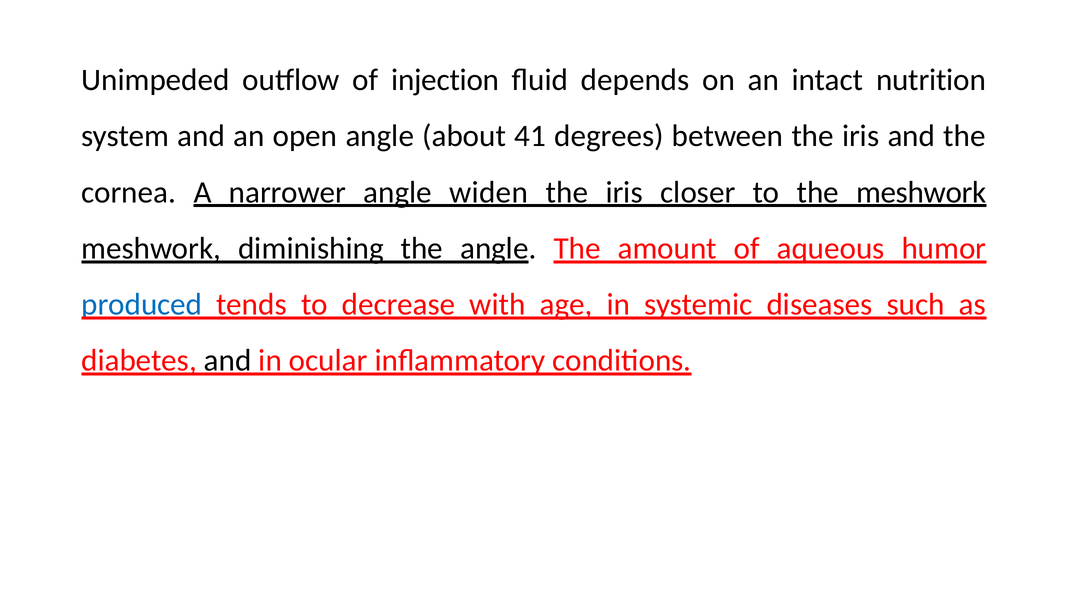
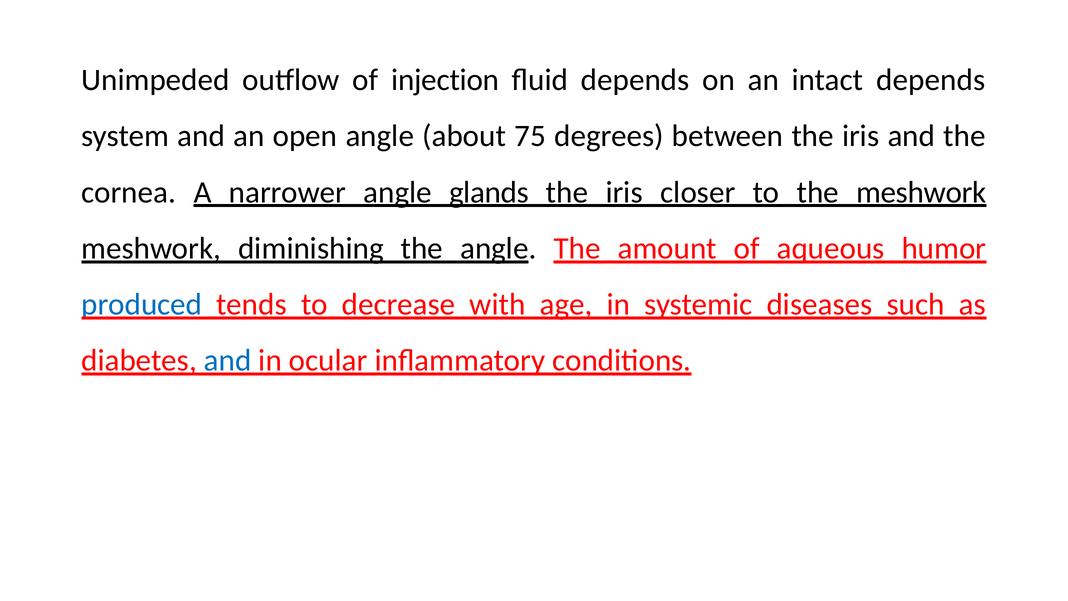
intact nutrition: nutrition -> depends
41: 41 -> 75
widen: widen -> glands
and at (228, 361) colour: black -> blue
